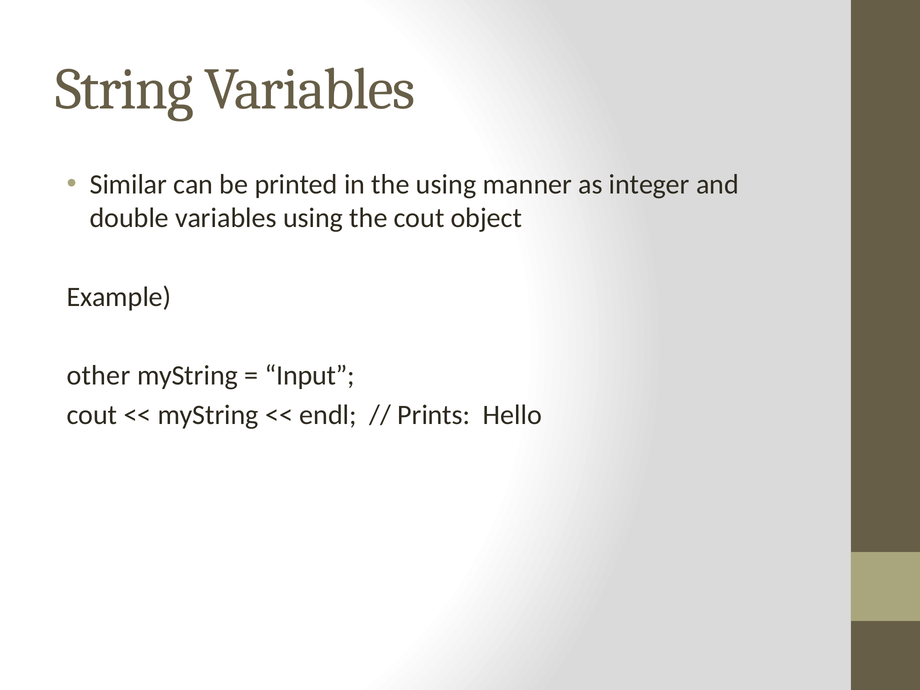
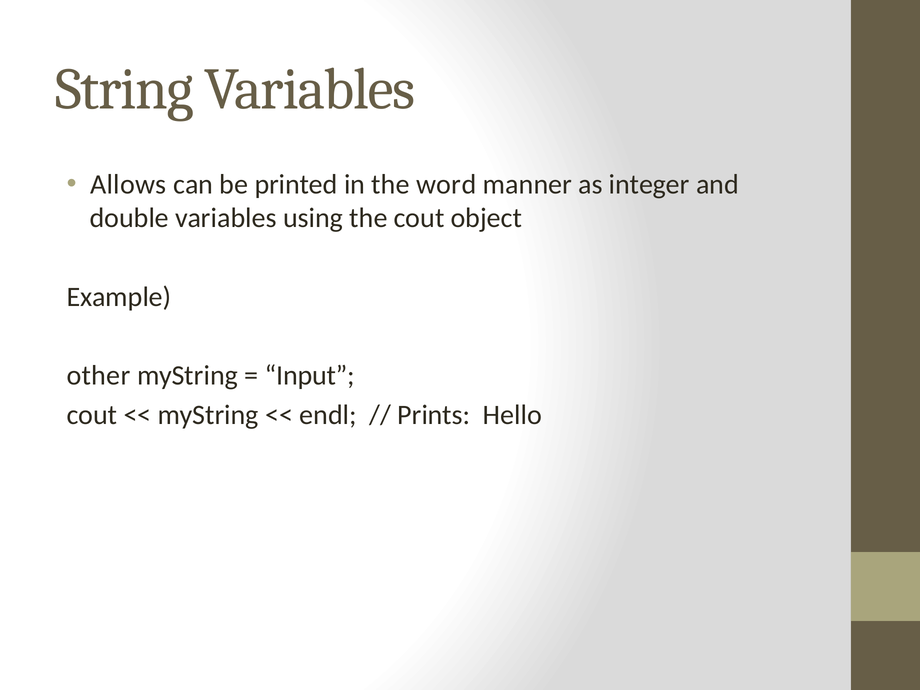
Similar: Similar -> Allows
the using: using -> word
